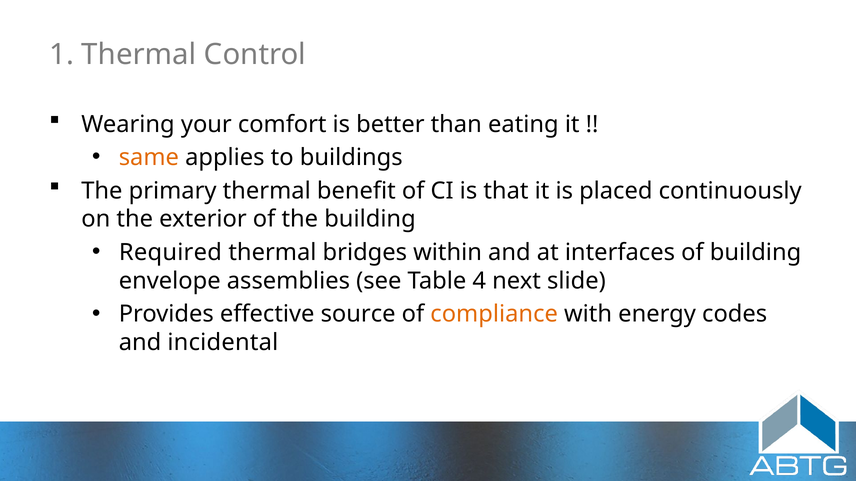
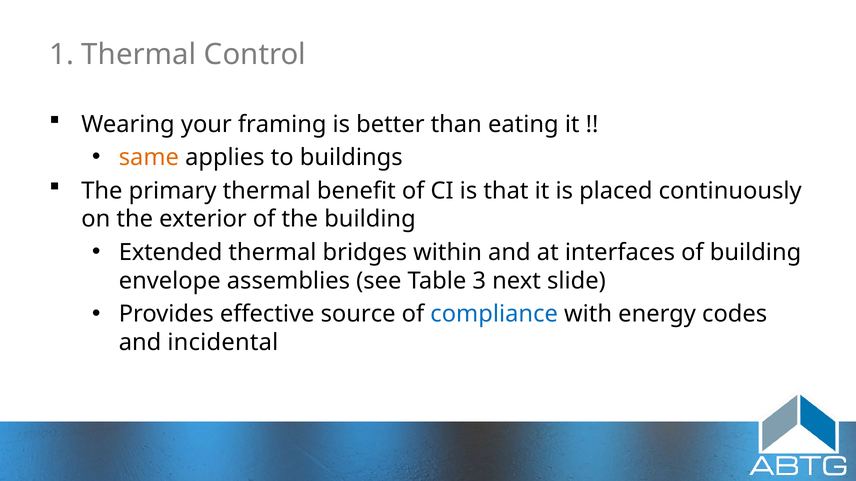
comfort: comfort -> framing
Required: Required -> Extended
4: 4 -> 3
compliance colour: orange -> blue
